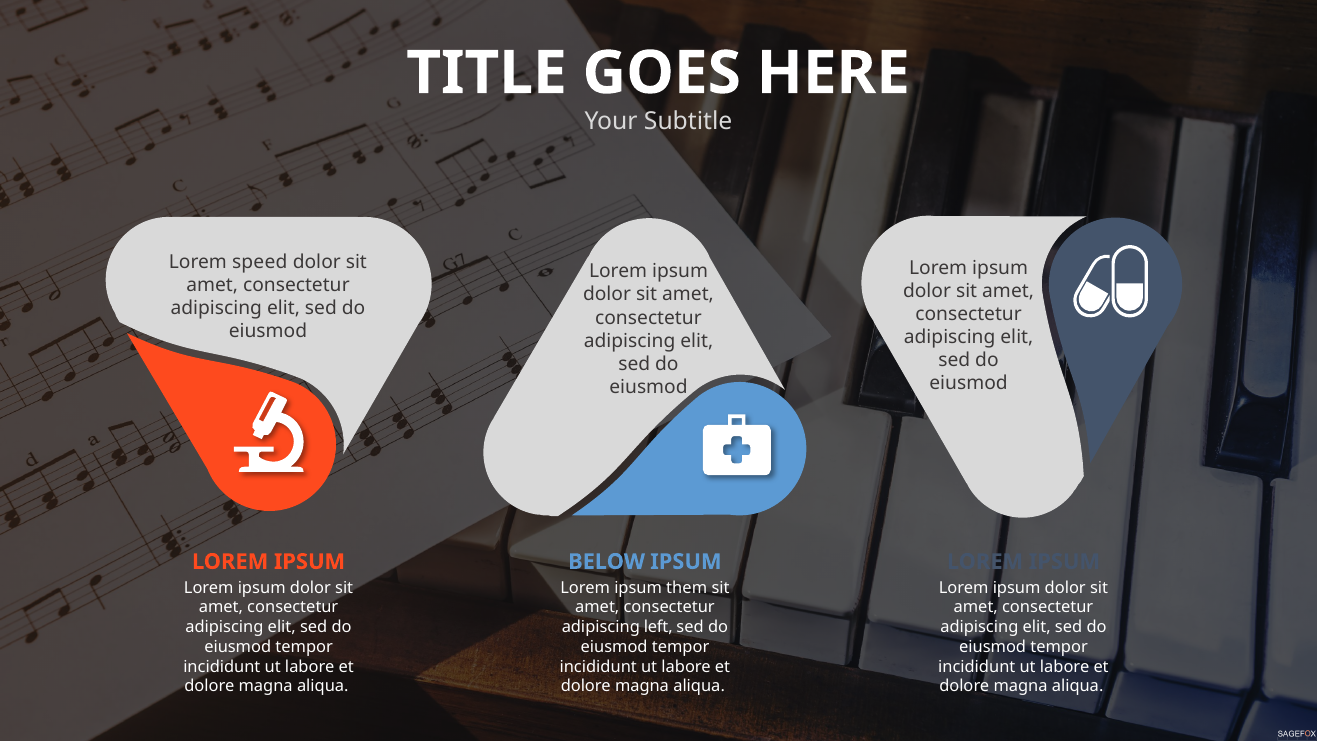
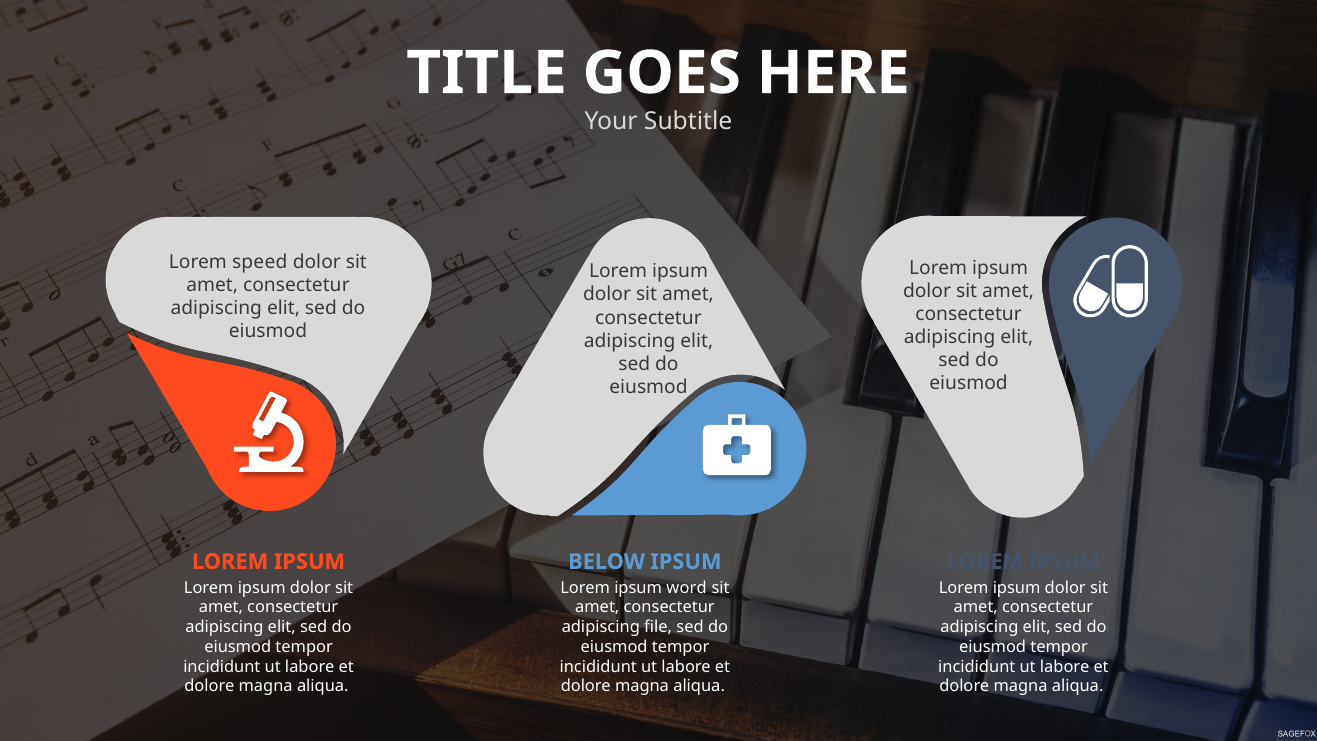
them: them -> word
left: left -> file
